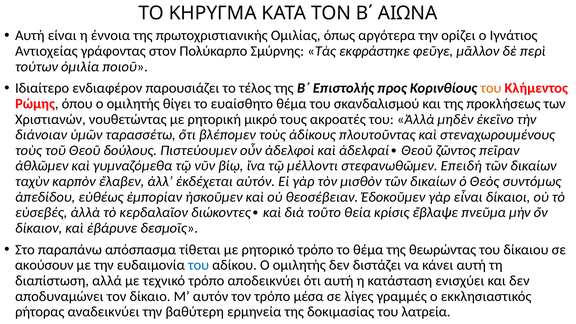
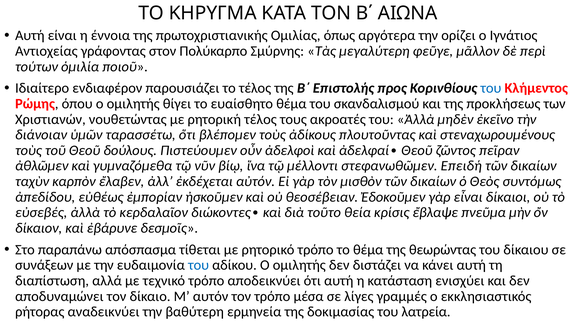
εκφράστηκε: εκφράστηκε -> μεγαλύτερη
του at (491, 88) colour: orange -> blue
ρητορική μικρό: μικρό -> τέλος
ακούσουν: ακούσουν -> συνάξεων
